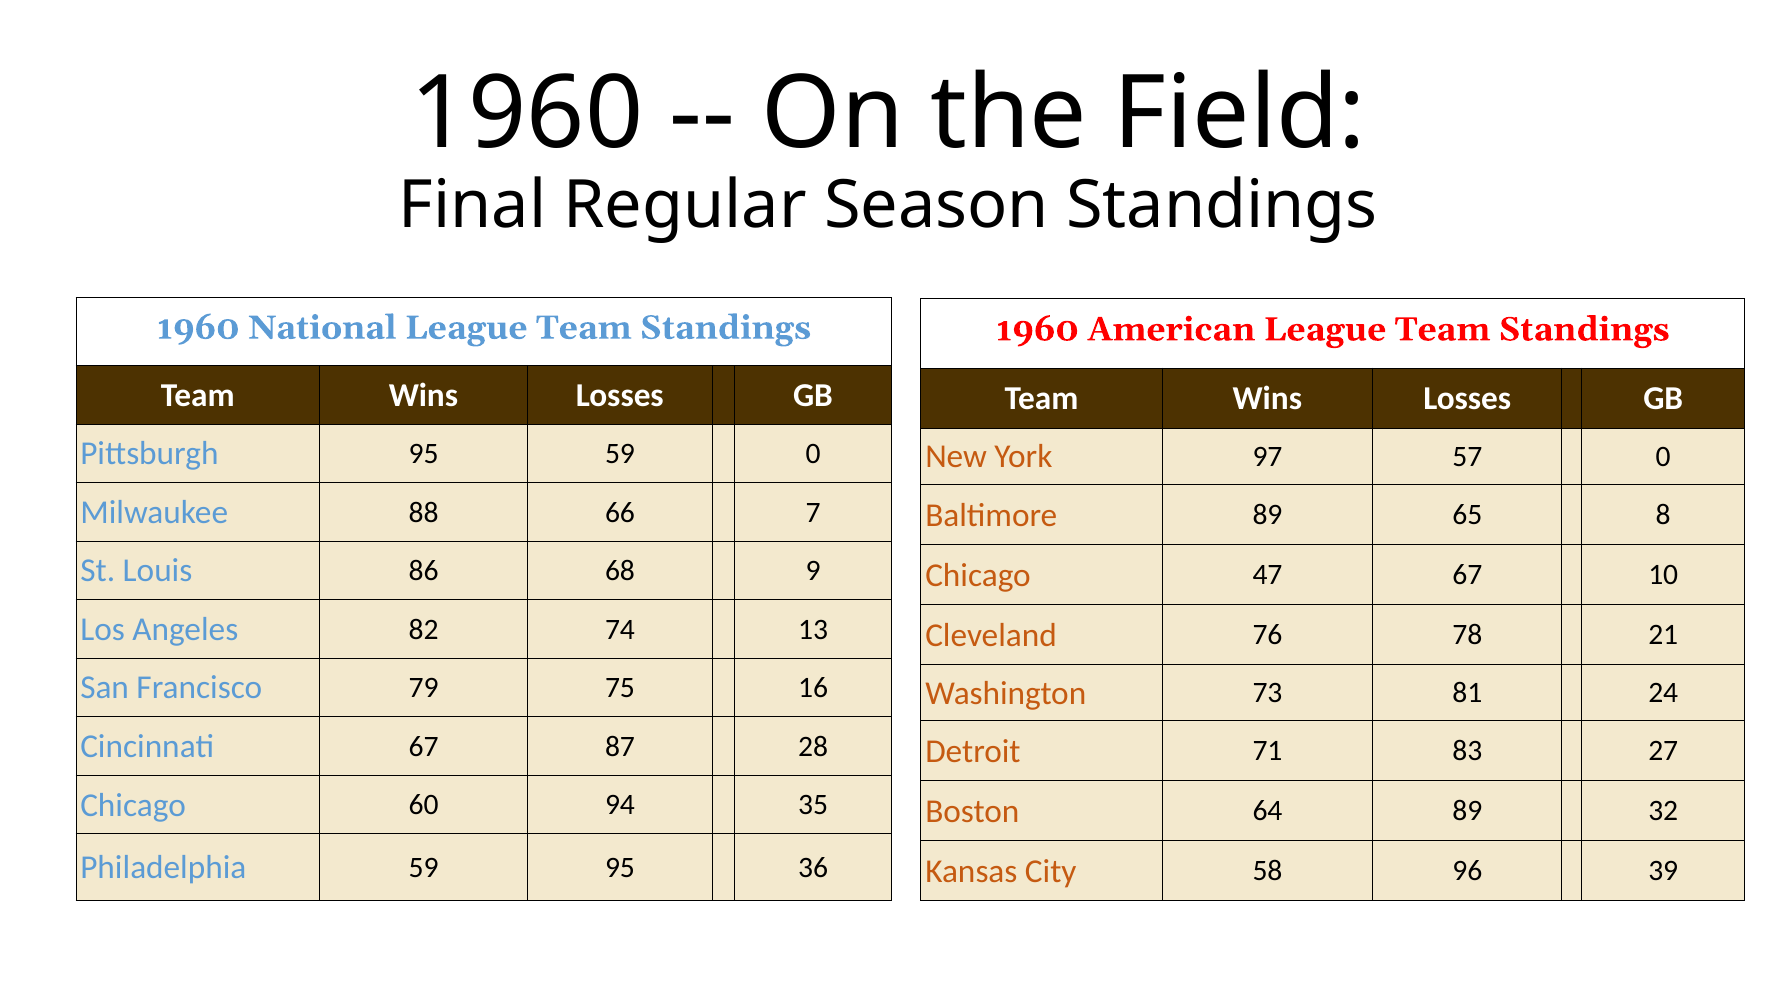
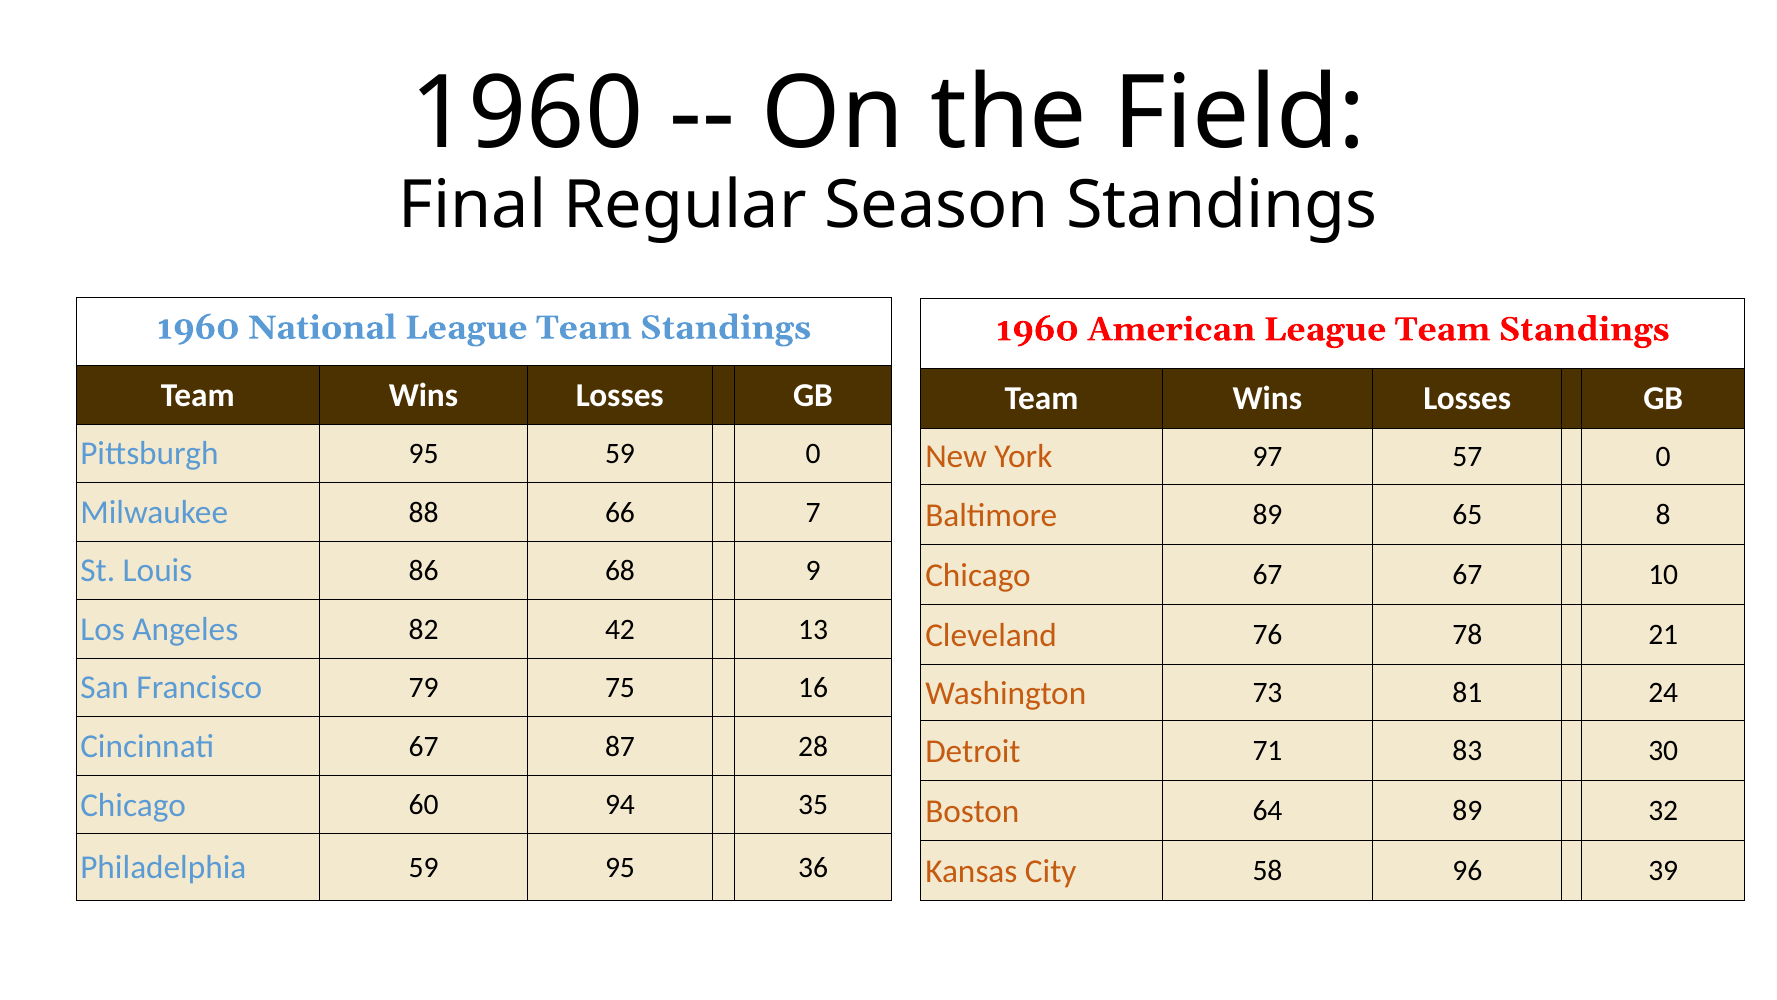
Chicago 47: 47 -> 67
74: 74 -> 42
27: 27 -> 30
